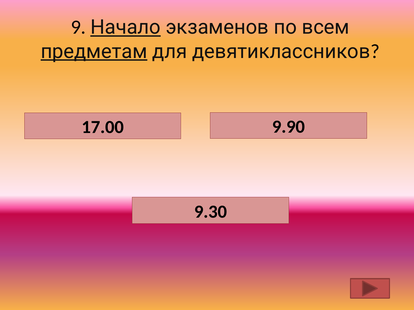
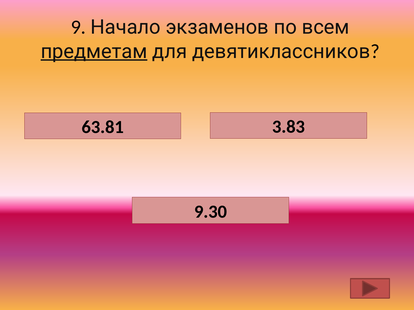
Начало underline: present -> none
9.90: 9.90 -> 3.83
17.00: 17.00 -> 63.81
